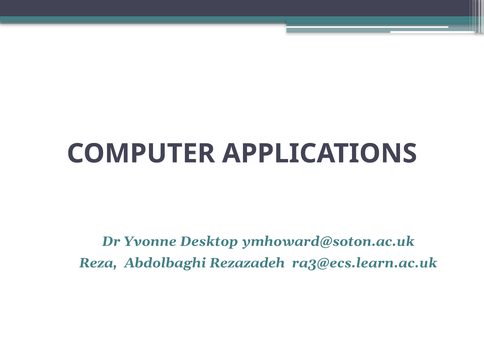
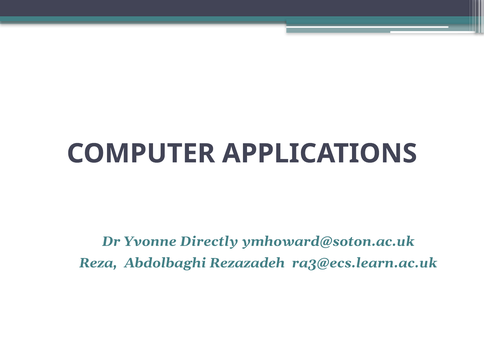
Desktop: Desktop -> Directly
